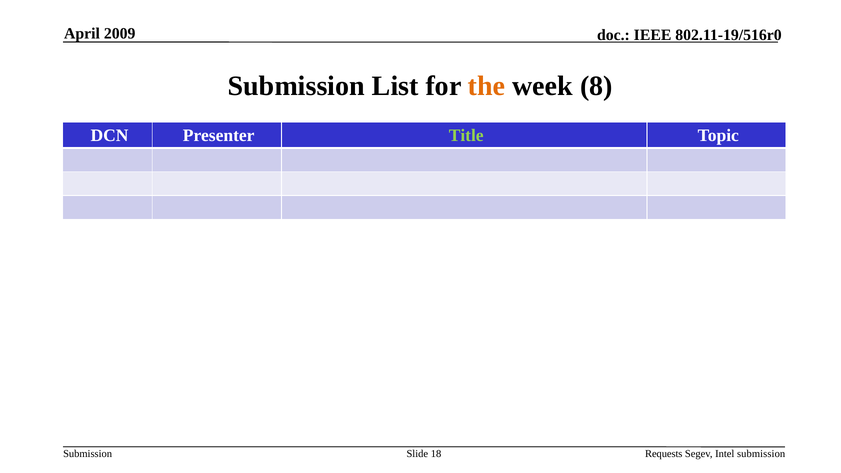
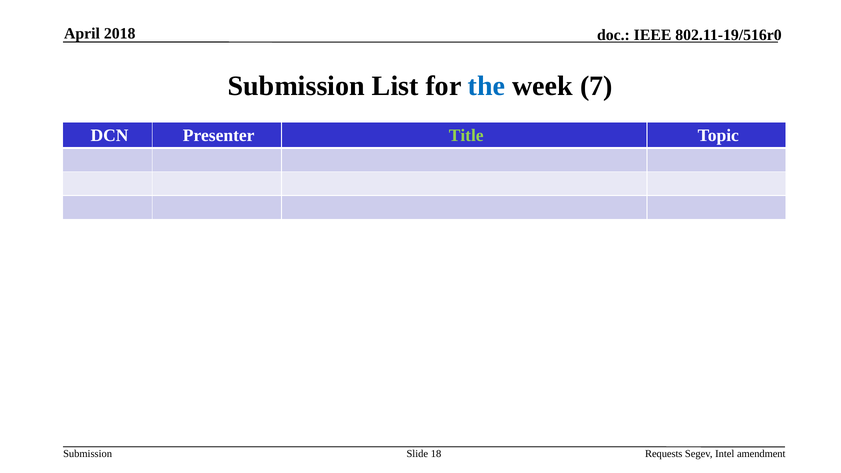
2009: 2009 -> 2018
the colour: orange -> blue
8: 8 -> 7
Intel submission: submission -> amendment
